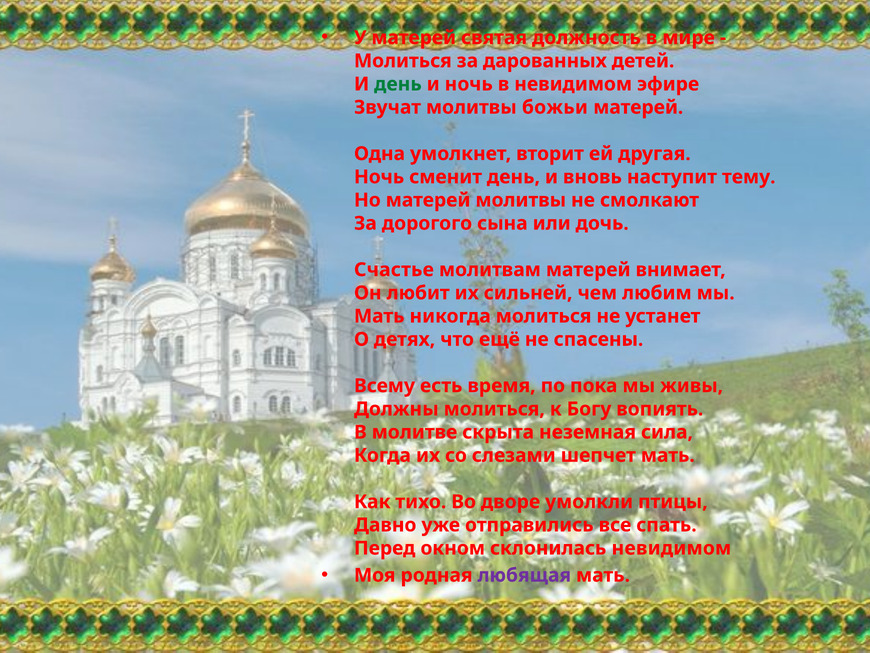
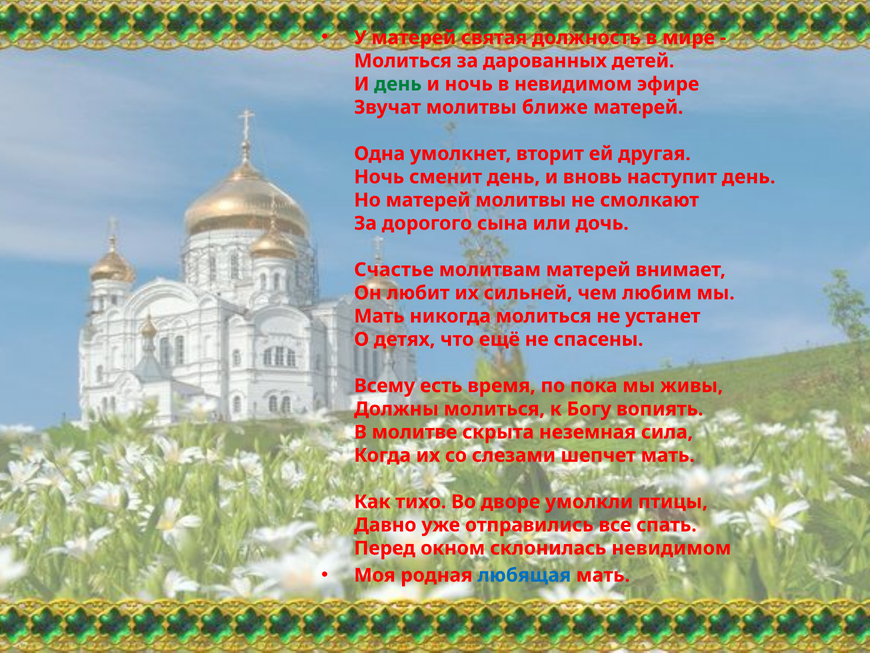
божьи: божьи -> ближе
наступит тему: тему -> день
любящая colour: purple -> blue
